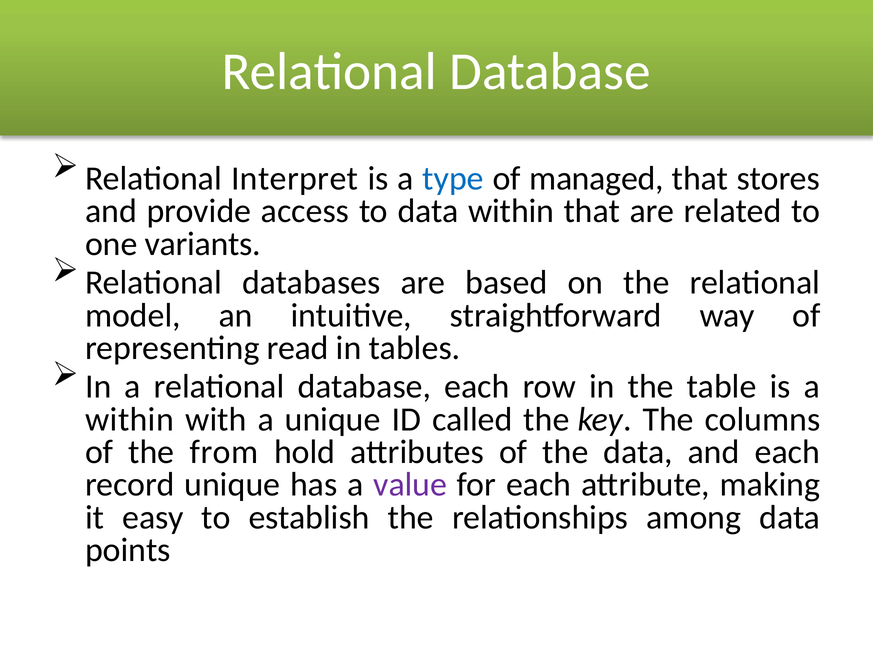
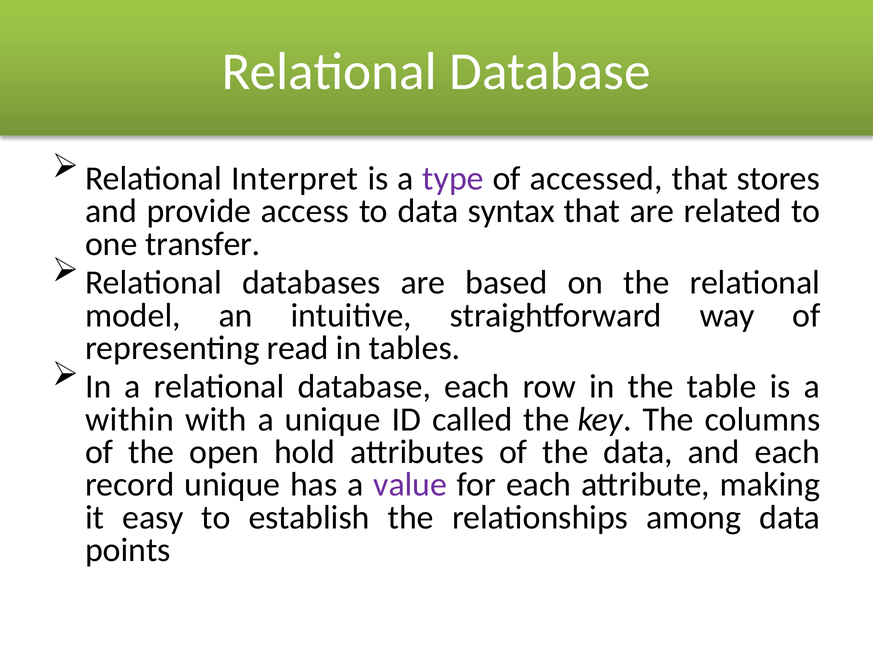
type colour: blue -> purple
managed: managed -> accessed
data within: within -> syntax
variants: variants -> transfer
from: from -> open
